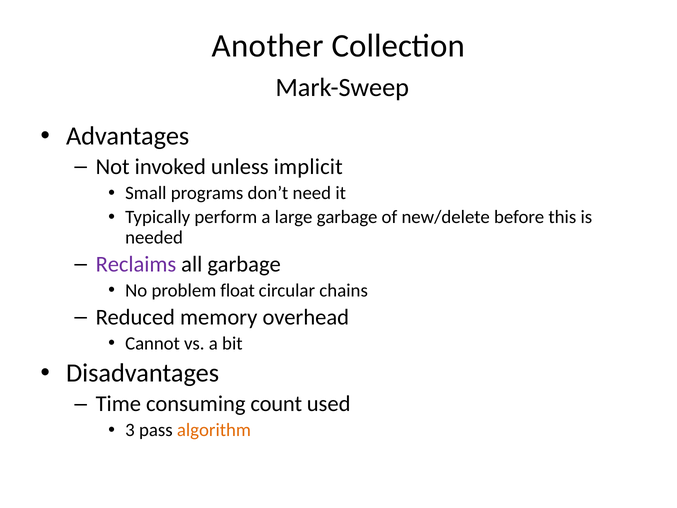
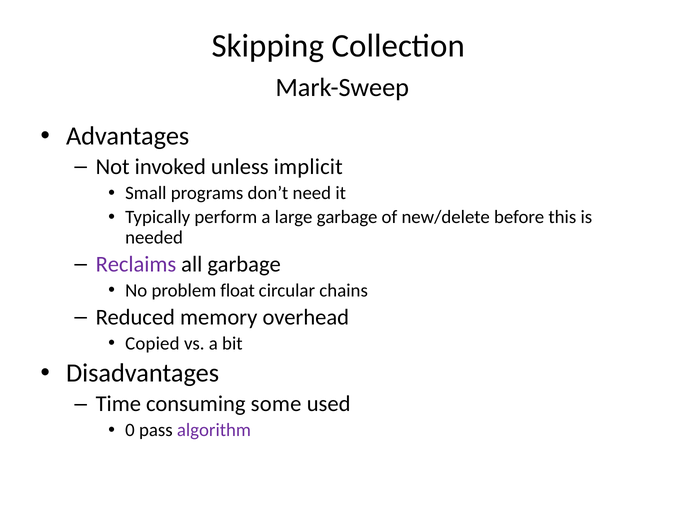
Another: Another -> Skipping
Cannot: Cannot -> Copied
count: count -> some
3: 3 -> 0
algorithm colour: orange -> purple
